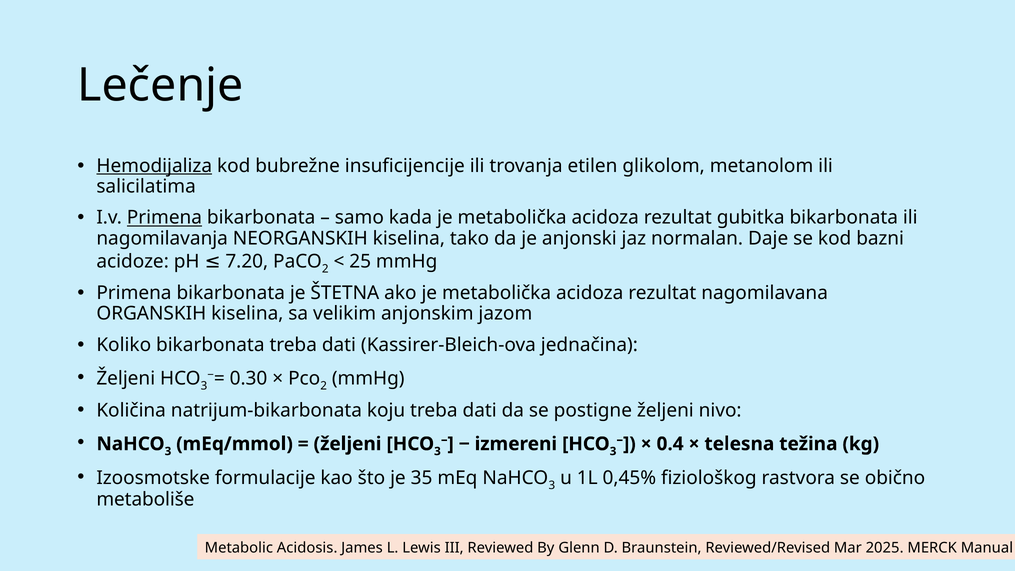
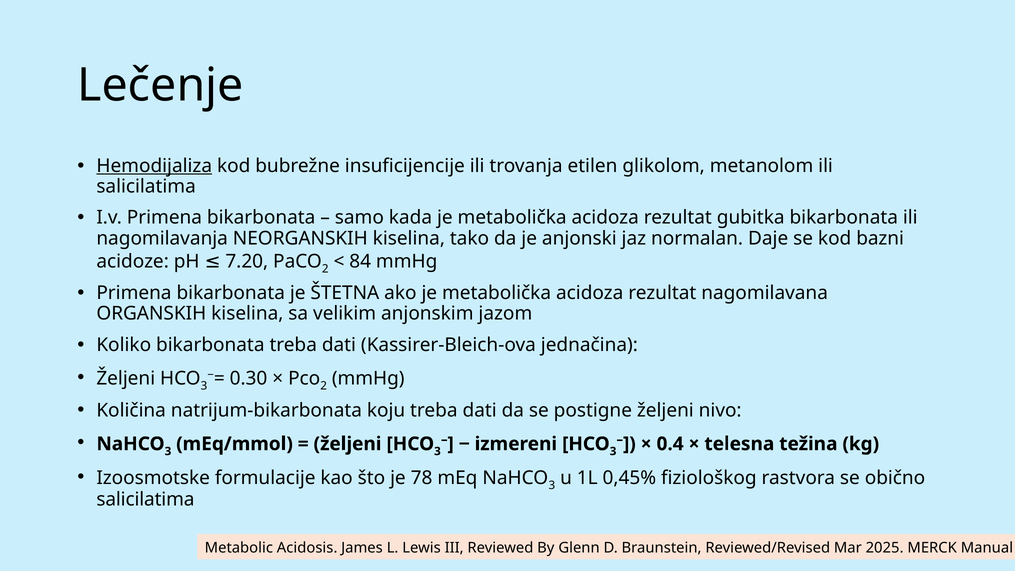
Primena at (164, 218) underline: present -> none
25: 25 -> 84
35: 35 -> 78
metaboliše at (145, 499): metaboliše -> salicilatima
